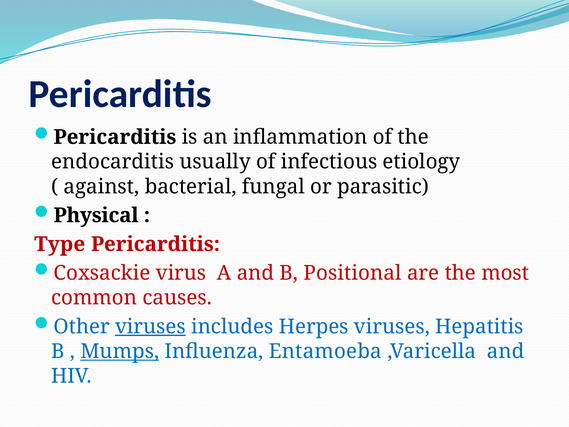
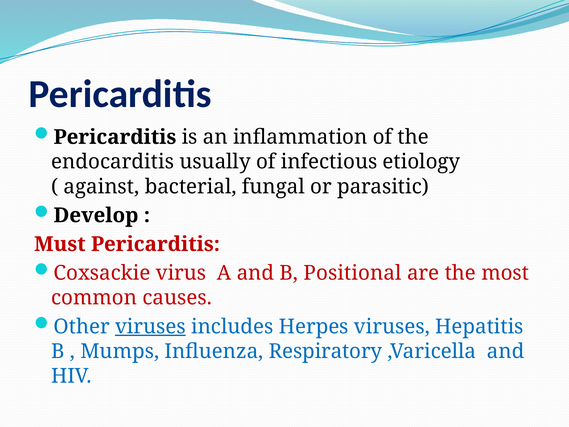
Physical: Physical -> Develop
Type: Type -> Must
Mumps underline: present -> none
Entamoeba: Entamoeba -> Respiratory
